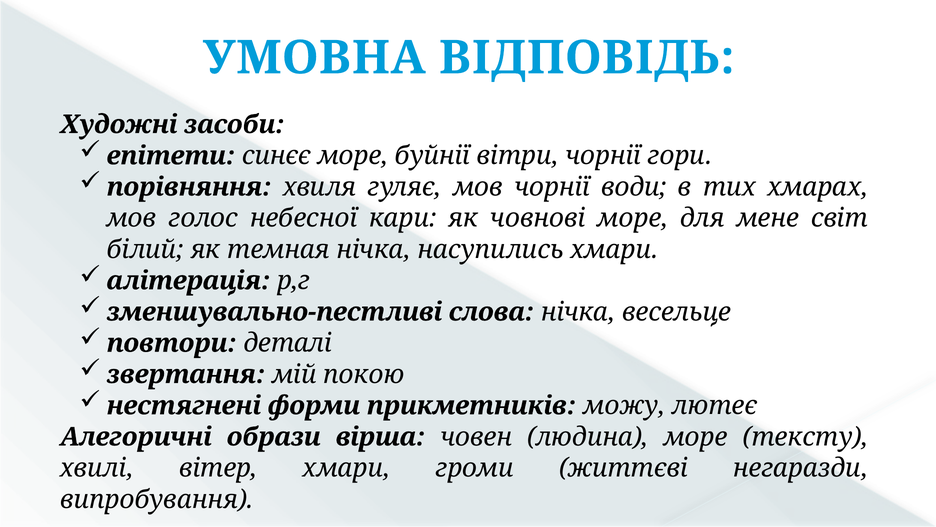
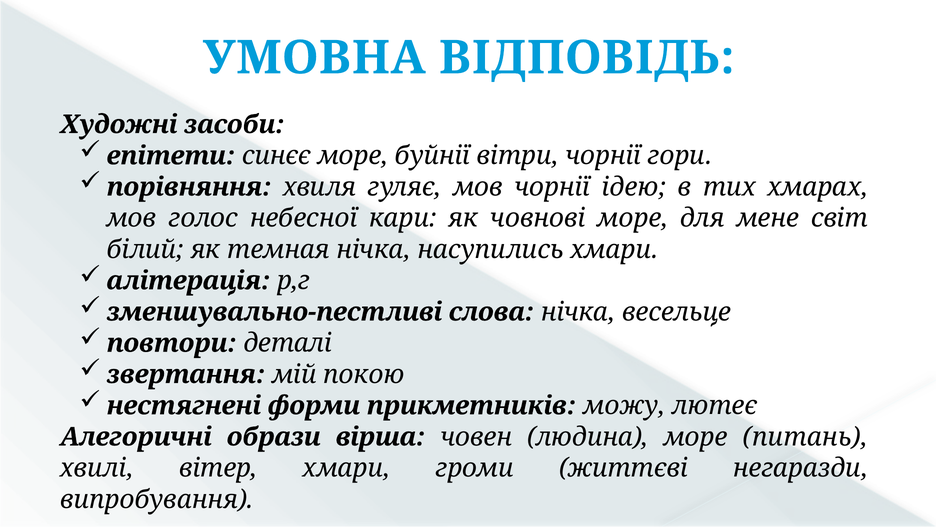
води: води -> ідею
тексту: тексту -> питань
